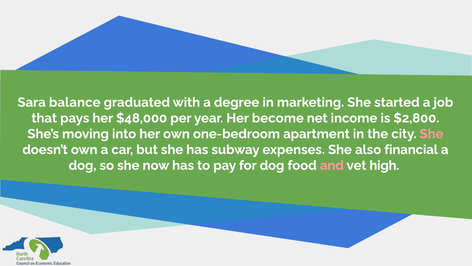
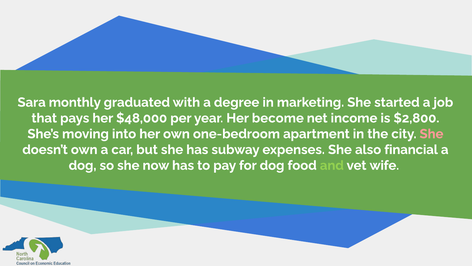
balance: balance -> monthly
and colour: pink -> light green
high: high -> wife
